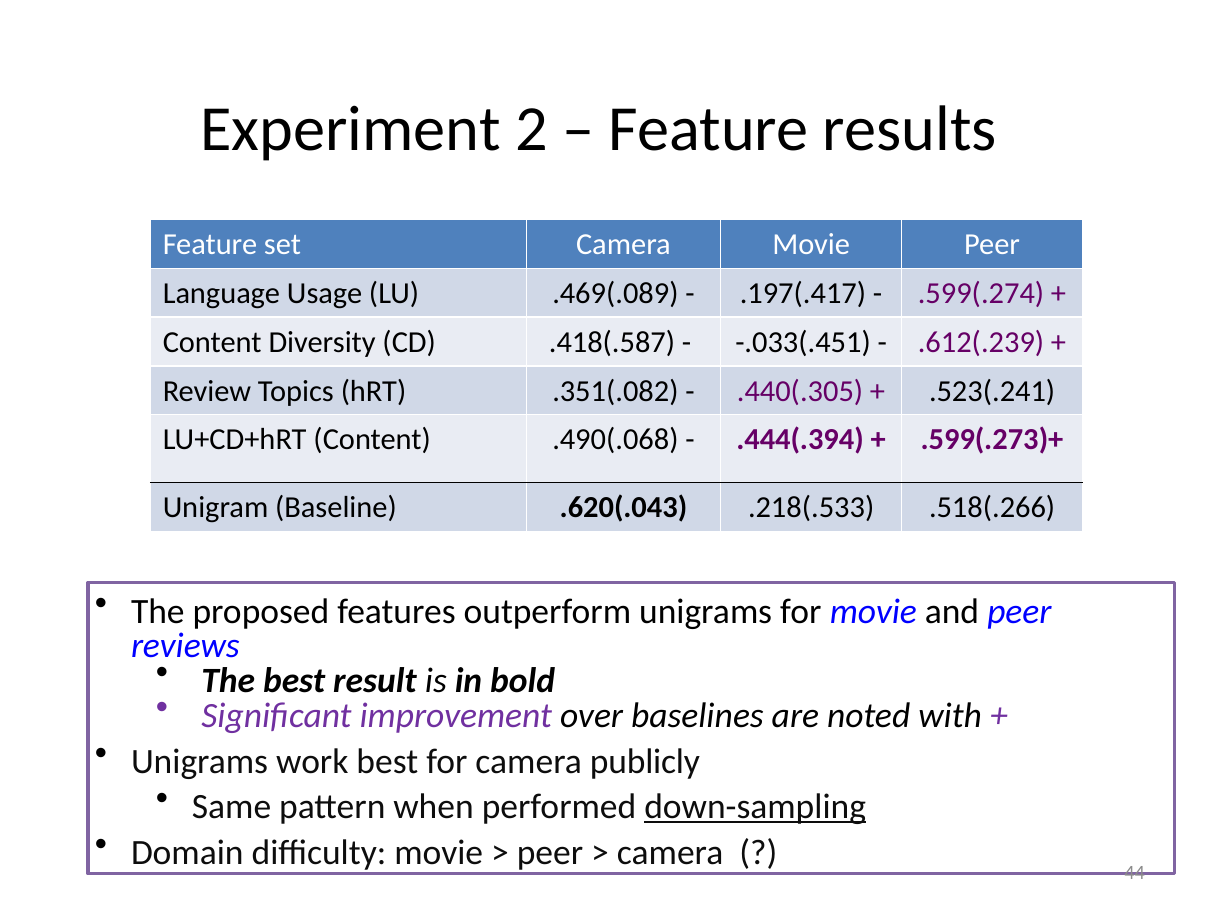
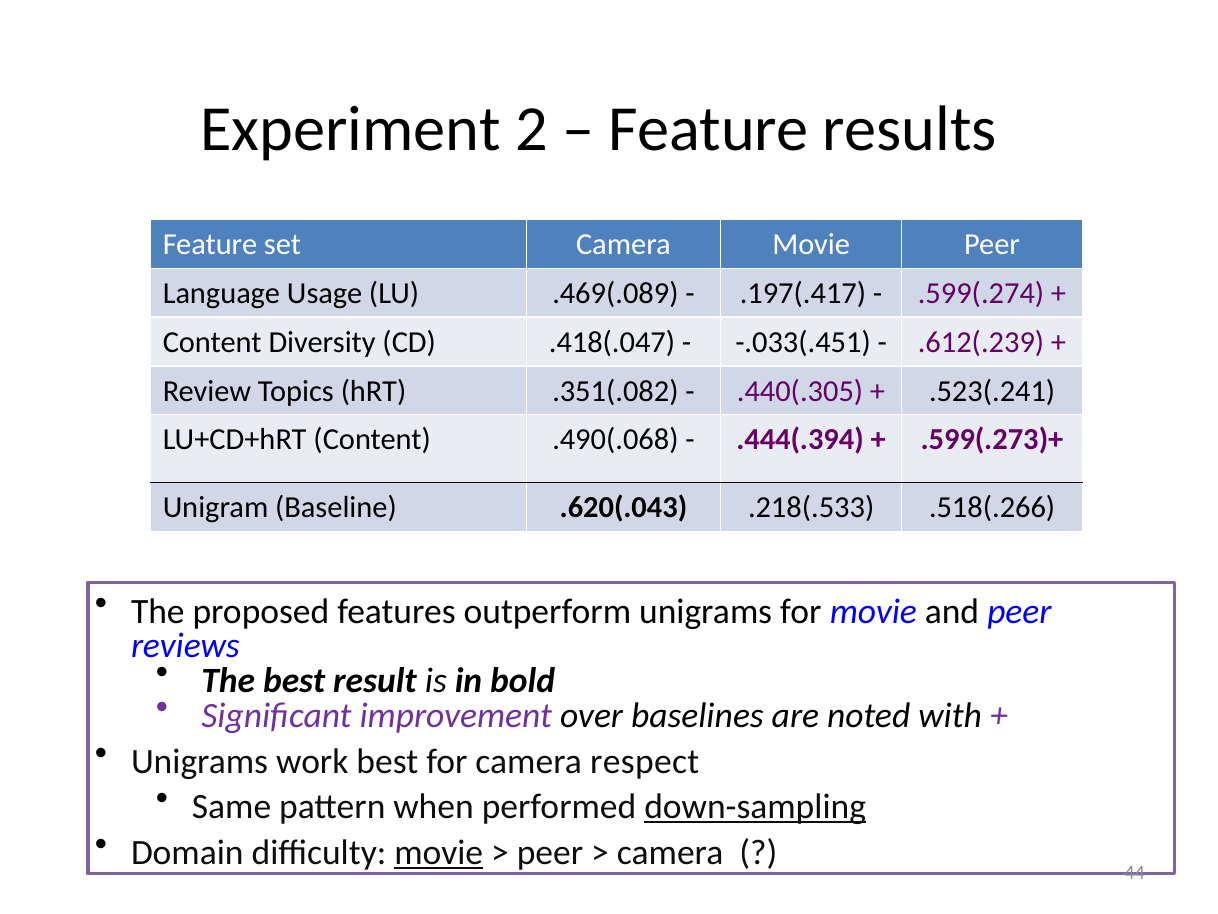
.418(.587: .418(.587 -> .418(.047
publicly: publicly -> respect
movie at (439, 852) underline: none -> present
